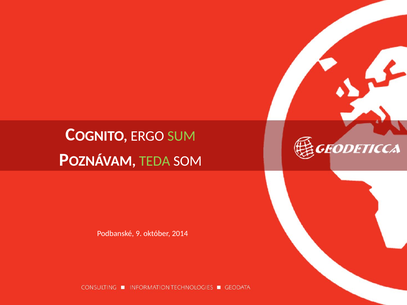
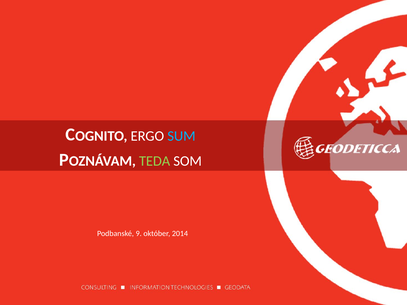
SUM colour: light green -> light blue
